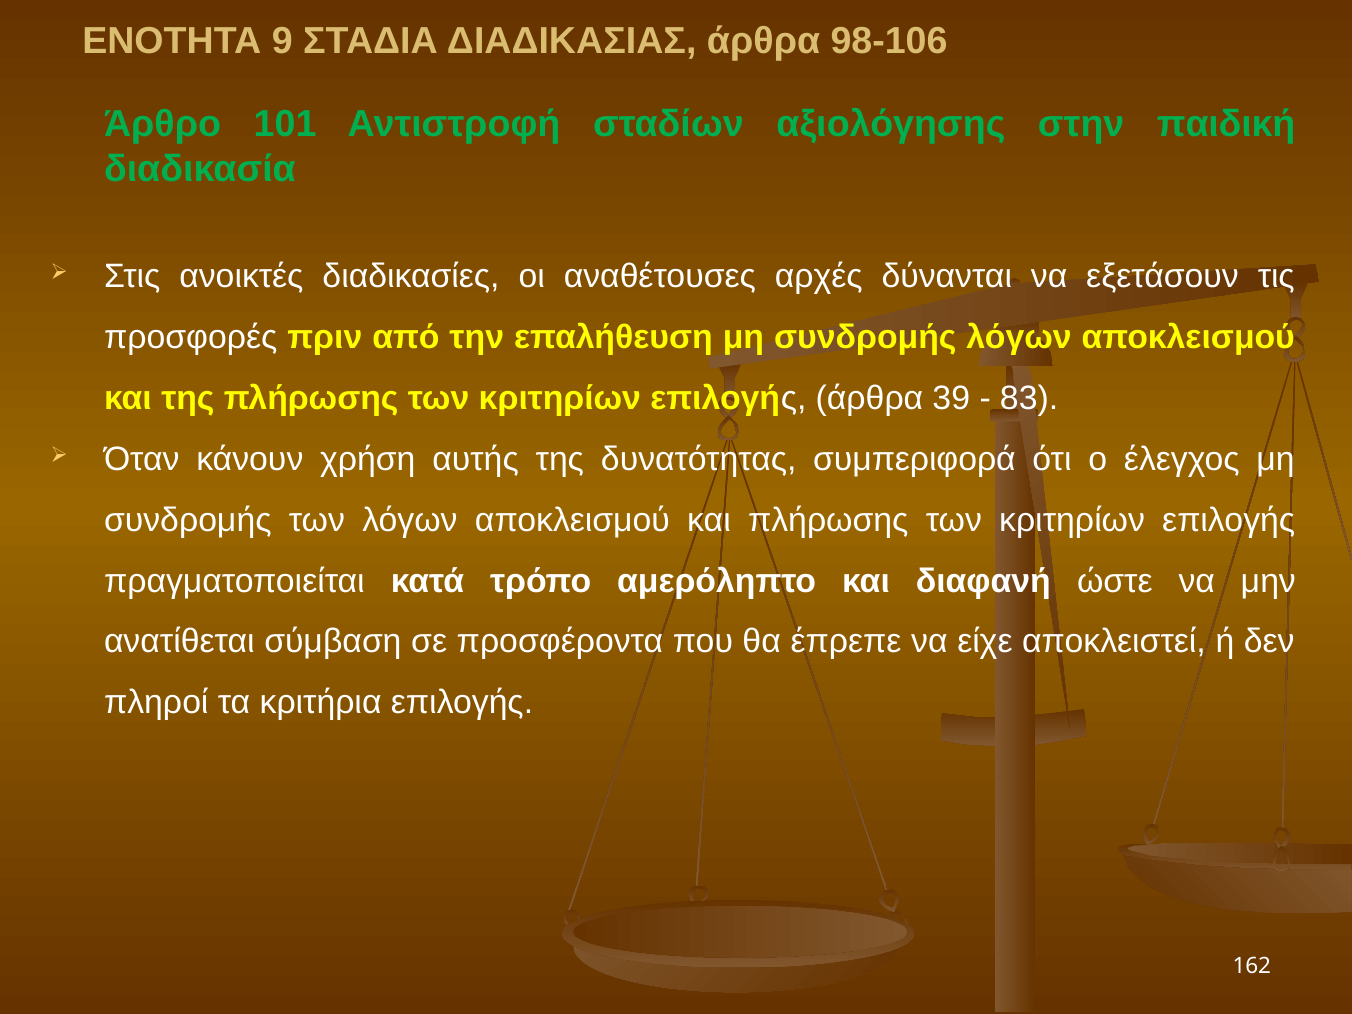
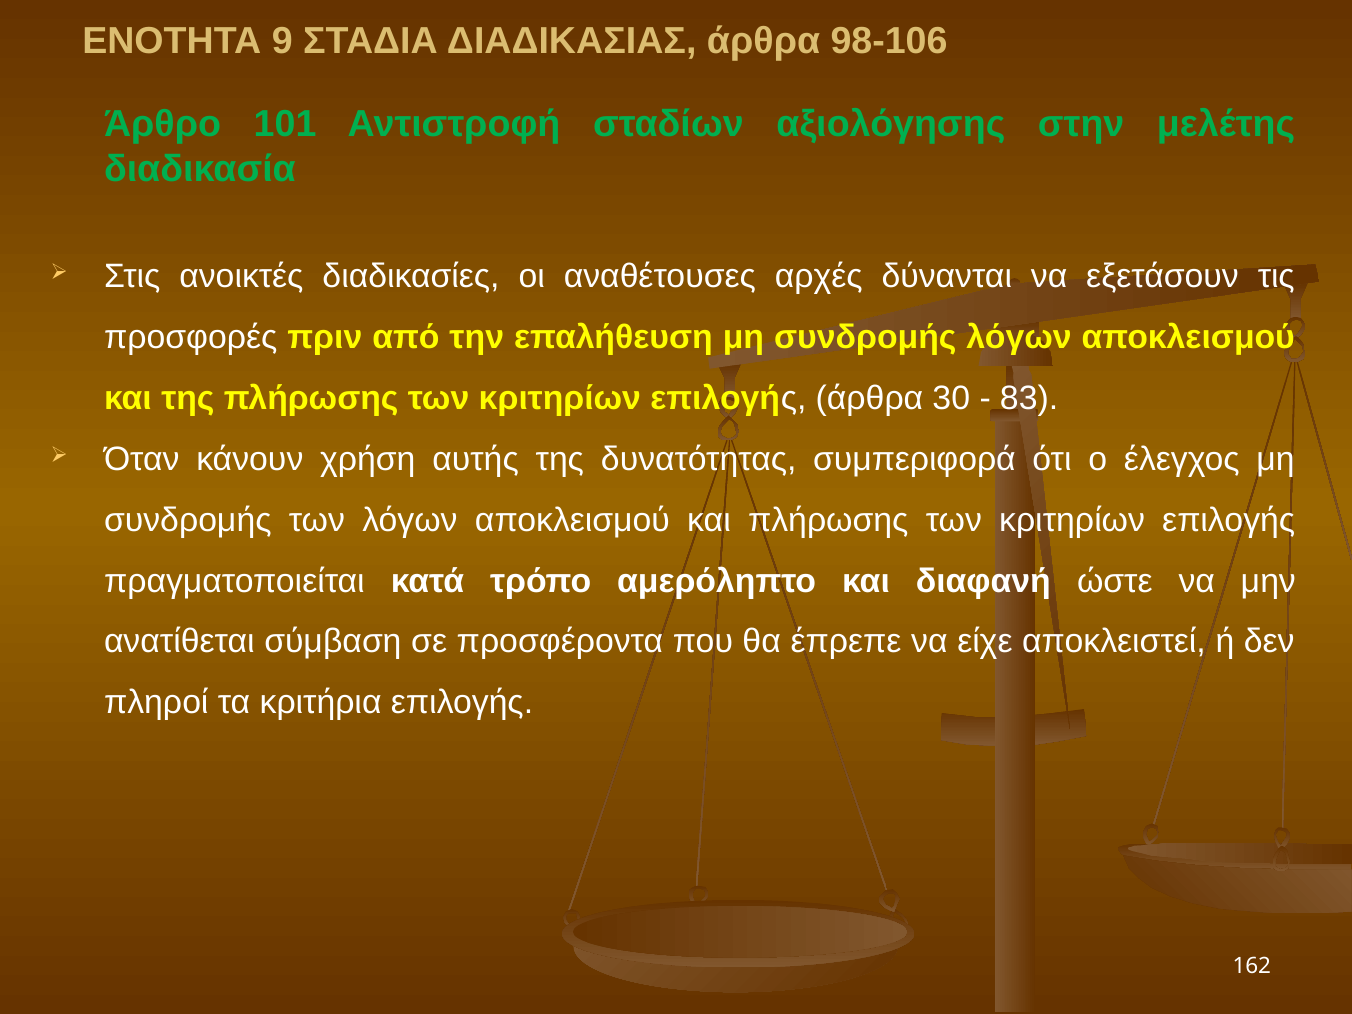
παιδική: παιδική -> μελέτης
39: 39 -> 30
